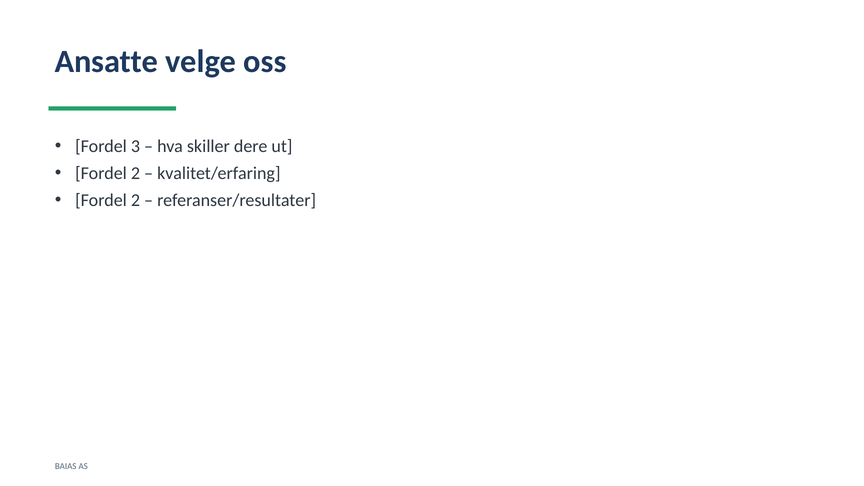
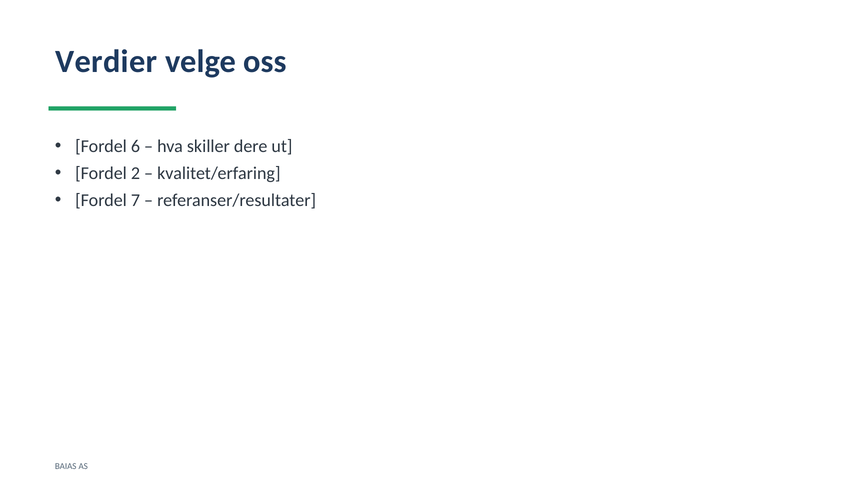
Ansatte: Ansatte -> Verdier
3: 3 -> 6
2 at (135, 200): 2 -> 7
